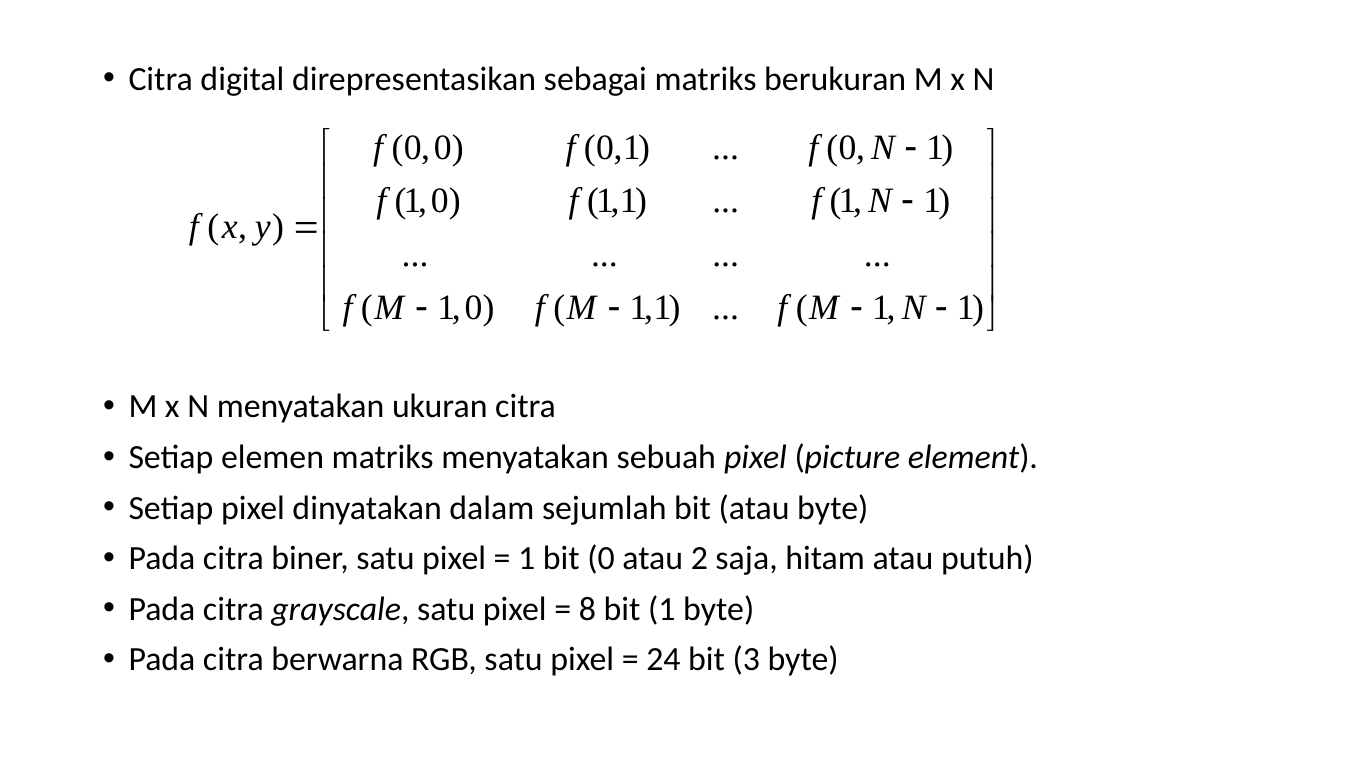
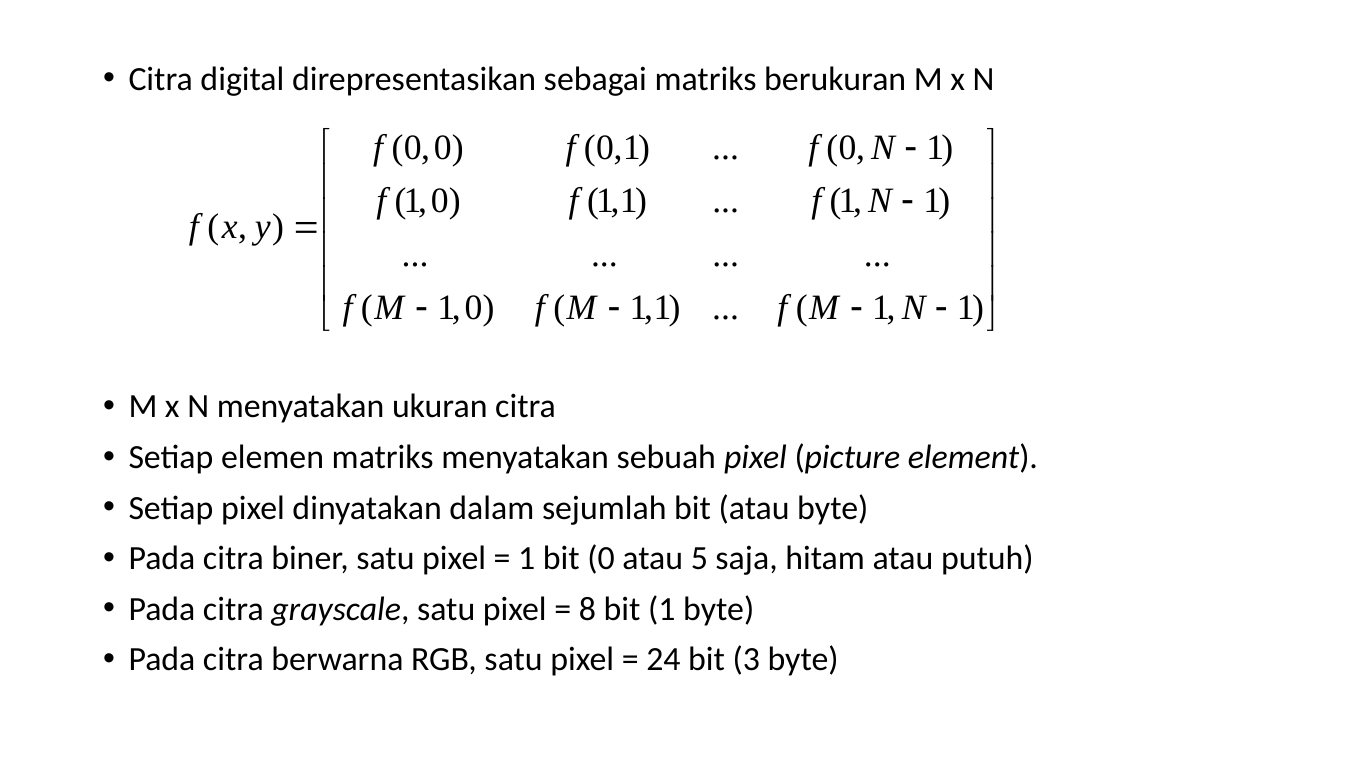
2: 2 -> 5
